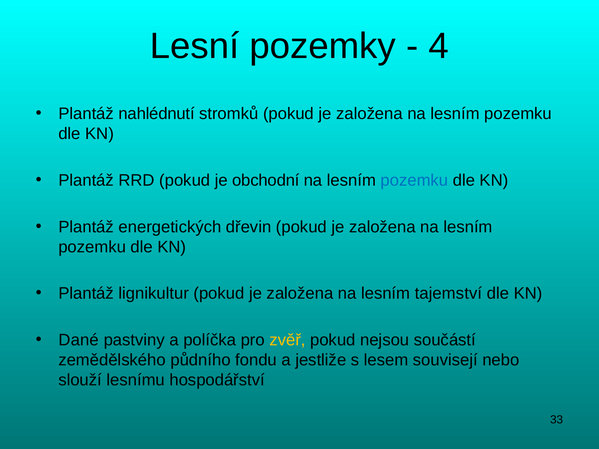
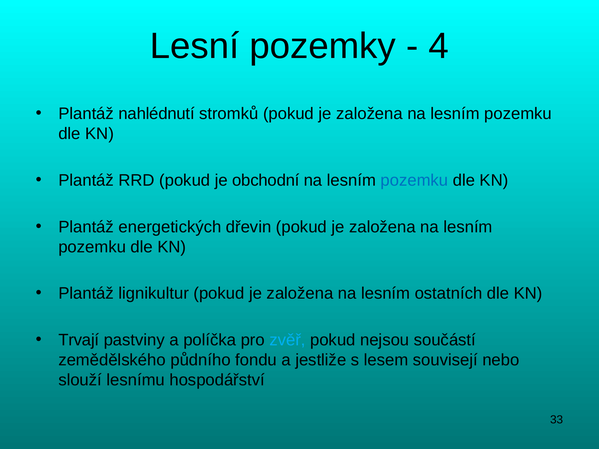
tajemství: tajemství -> ostatních
Dané: Dané -> Trvají
zvěř colour: yellow -> light blue
